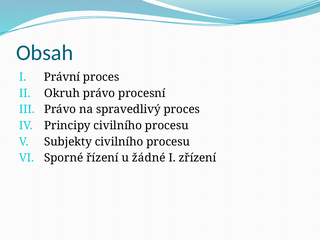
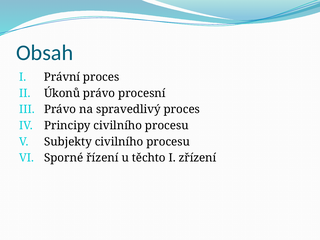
Okruh: Okruh -> Úkonů
žádné: žádné -> těchto
